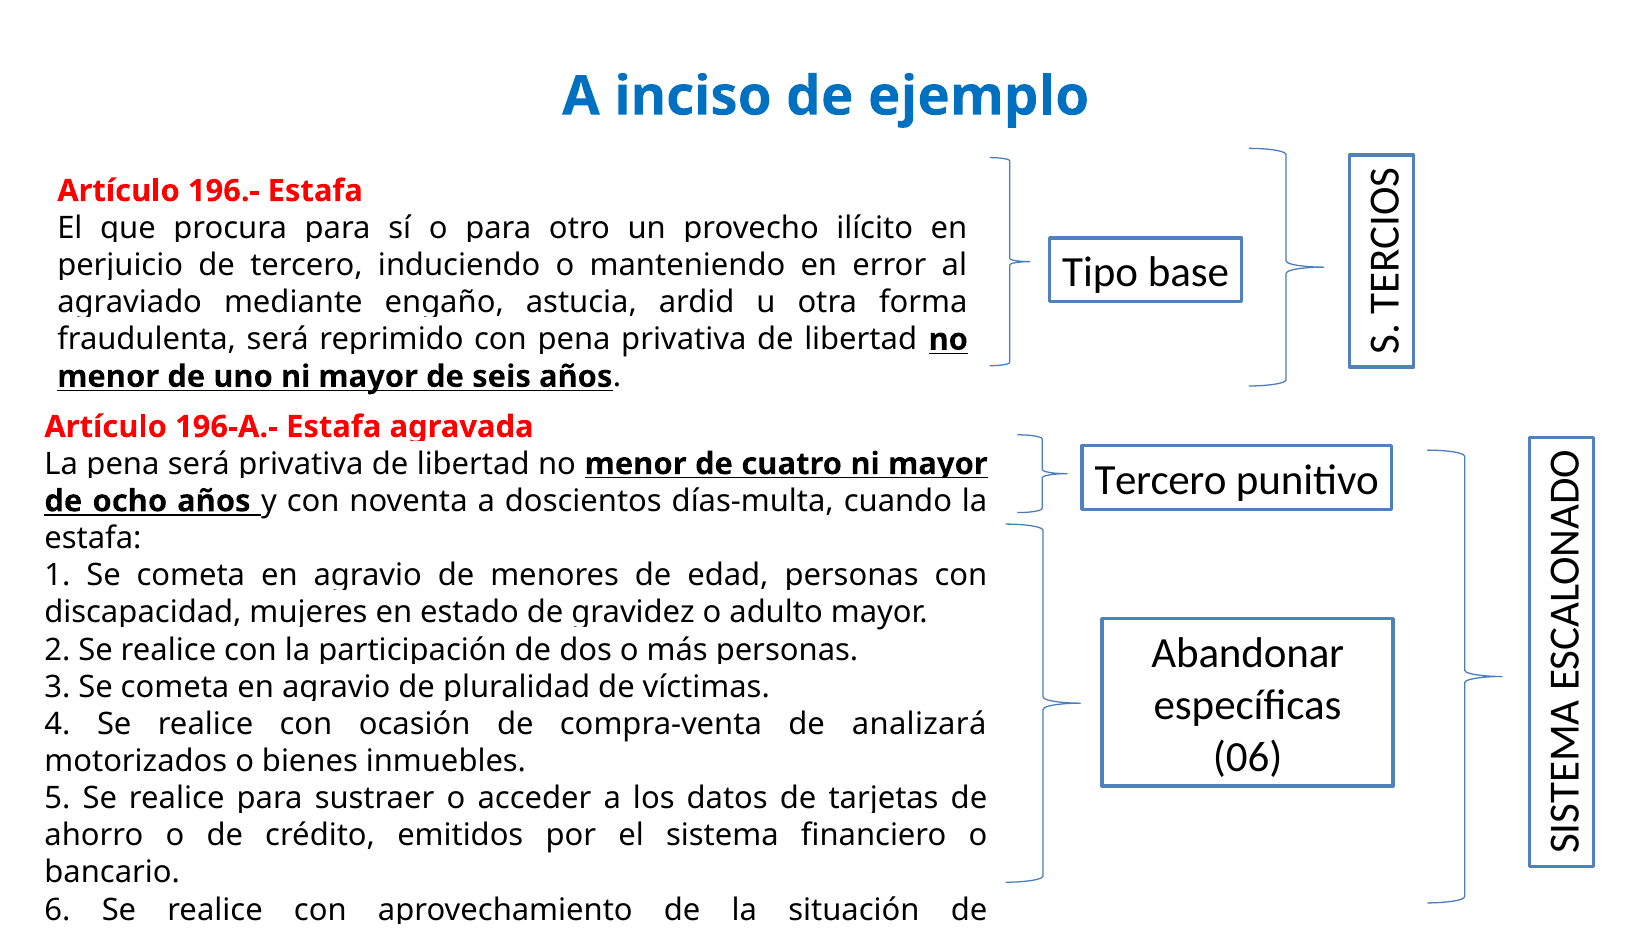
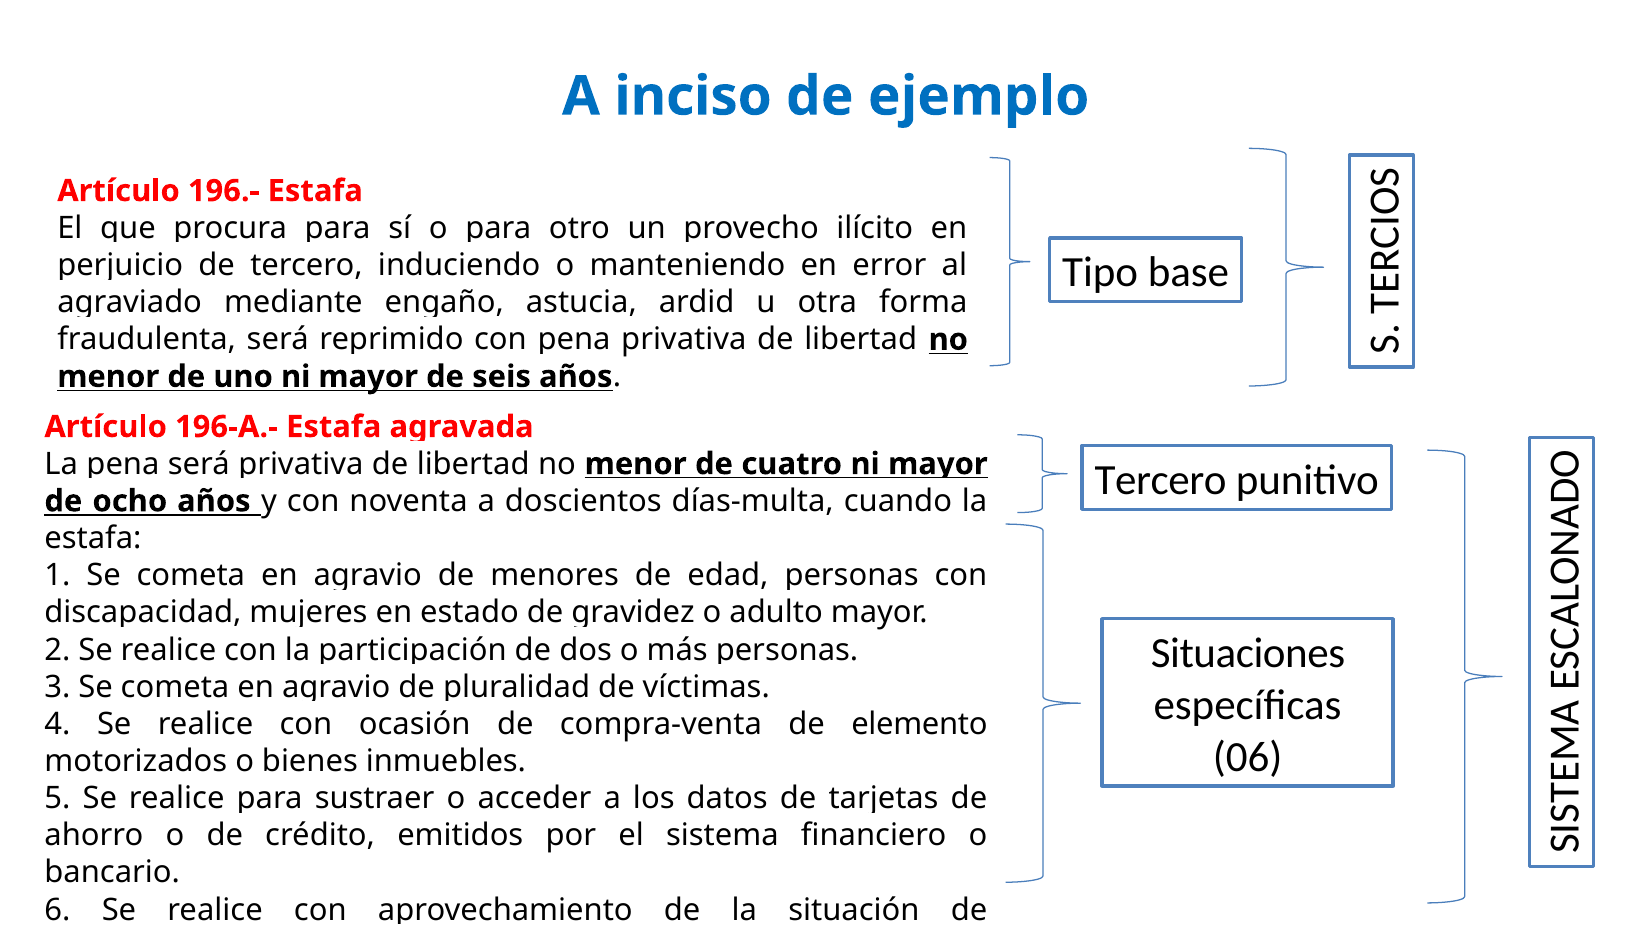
Abandonar: Abandonar -> Situaciones
analizará: analizará -> elemento
